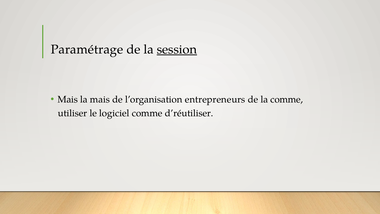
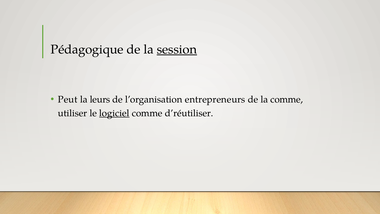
Paramétrage: Paramétrage -> Pédagogique
Mais at (68, 99): Mais -> Peut
la mais: mais -> leurs
logiciel underline: none -> present
